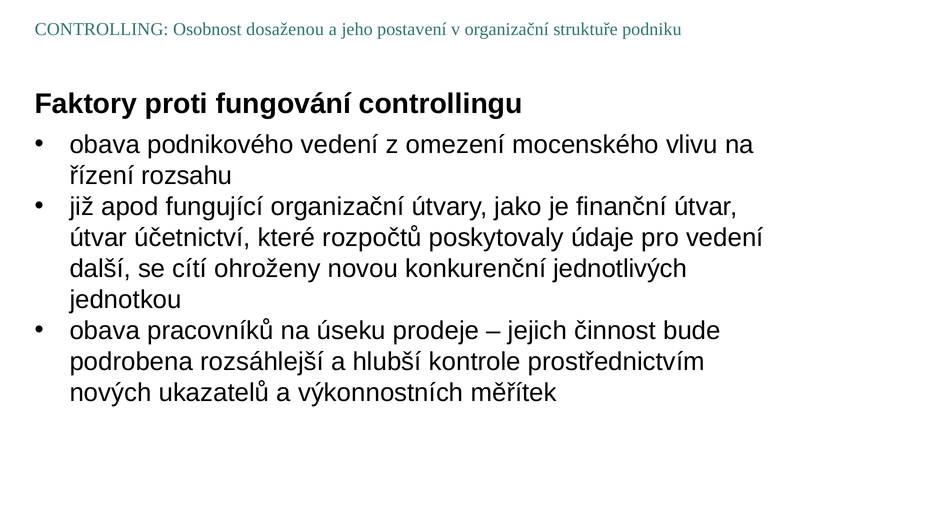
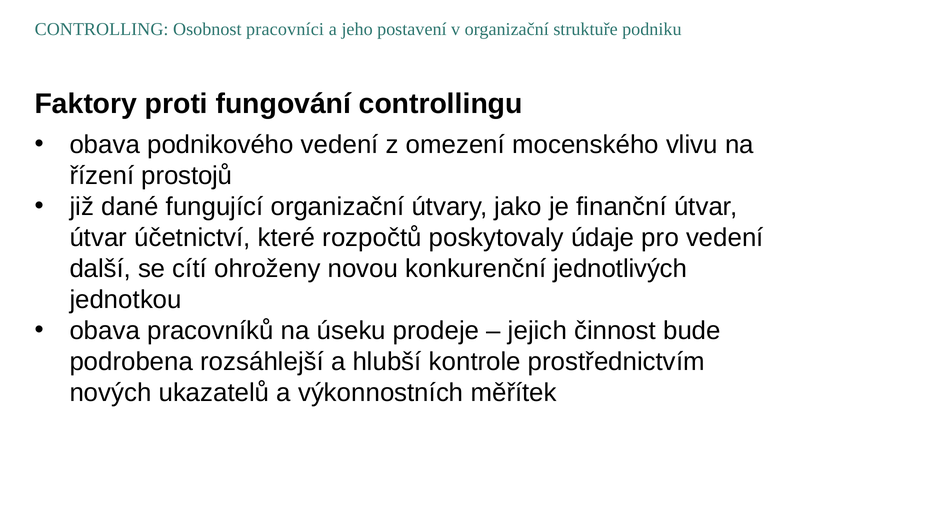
dosaženou: dosaženou -> pracovníci
rozsahu: rozsahu -> prostojů
apod: apod -> dané
